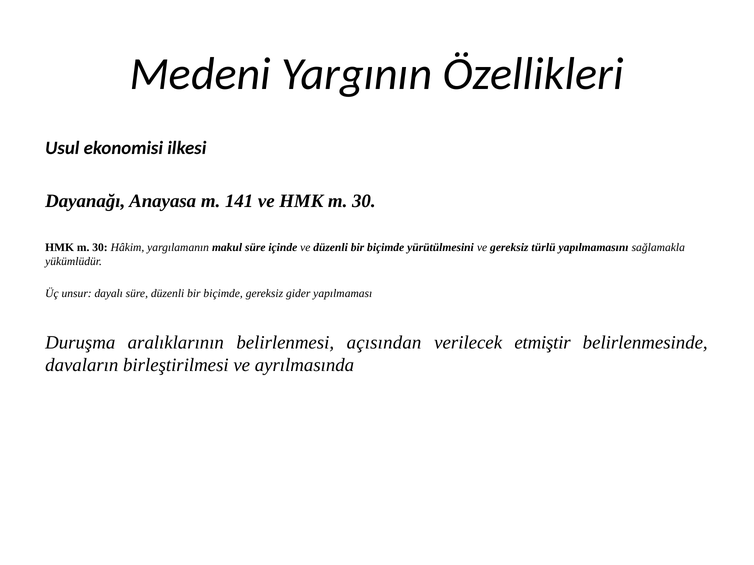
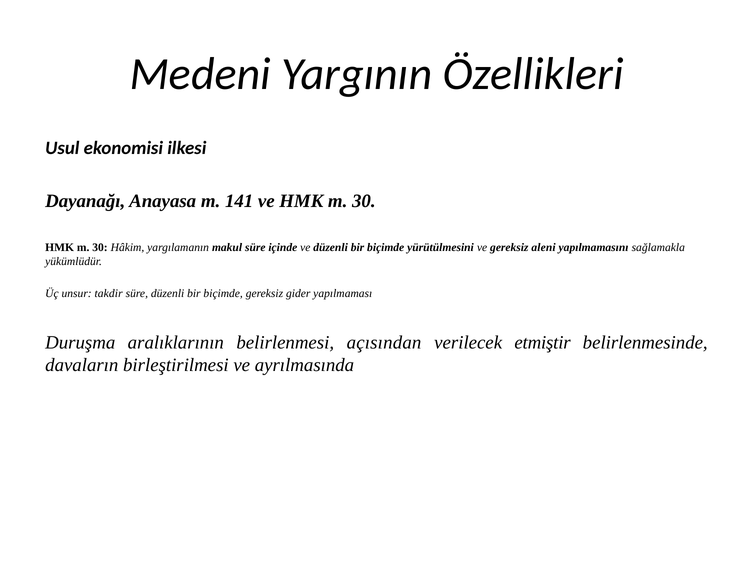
türlü: türlü -> aleni
dayalı: dayalı -> takdir
